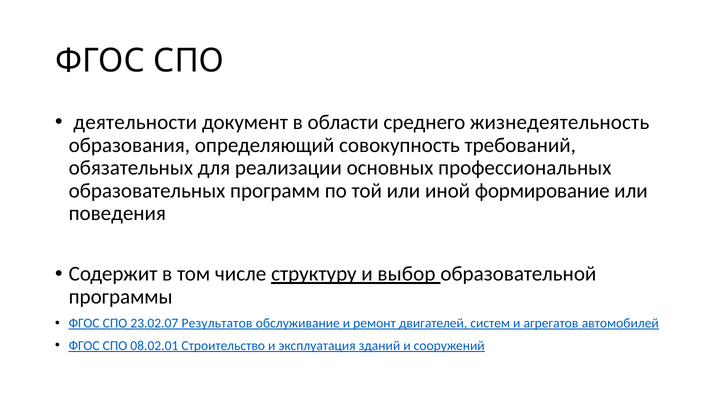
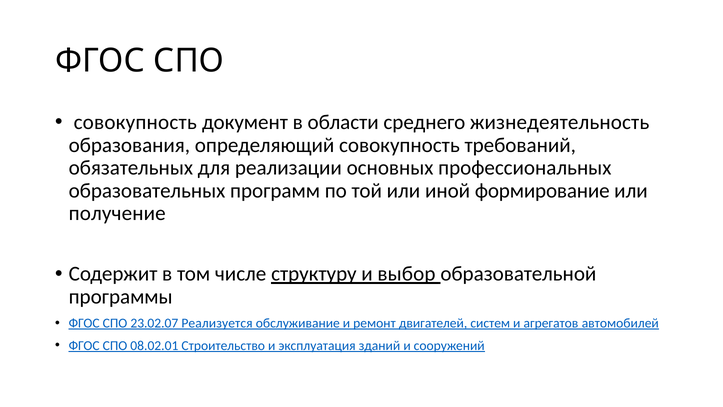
деятельности at (135, 122): деятельности -> совокупность
поведения: поведения -> получение
Результатов: Результатов -> Реализуется
